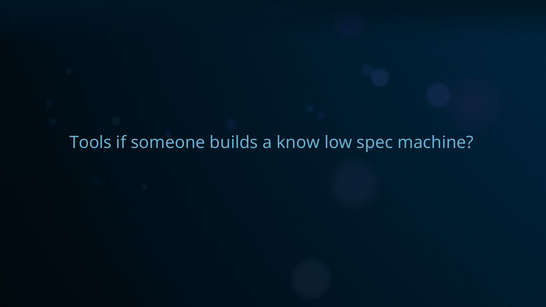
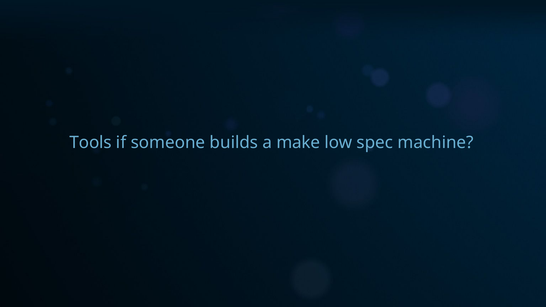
know: know -> make
